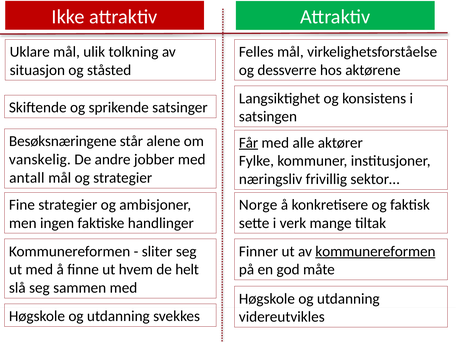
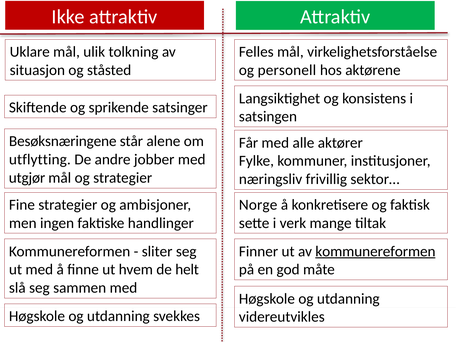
dessverre: dessverre -> personell
Får underline: present -> none
vanskelig: vanskelig -> utflytting
antall: antall -> utgjør
